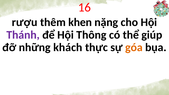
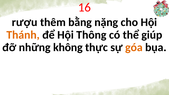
khen: khen -> bằng
Thánh colour: purple -> orange
khách: khách -> không
